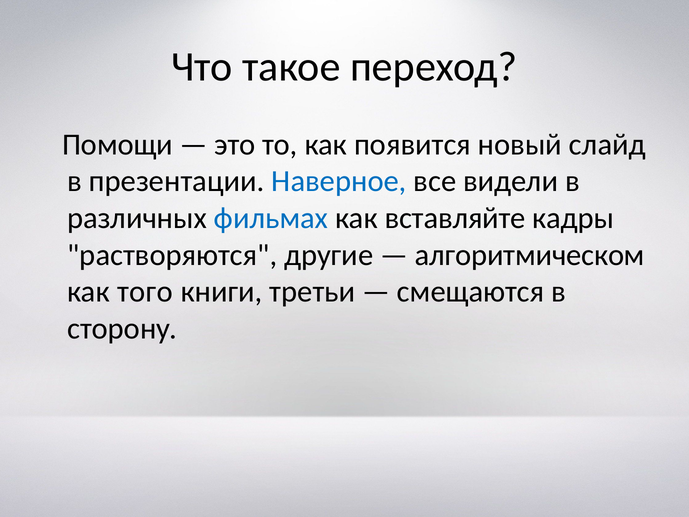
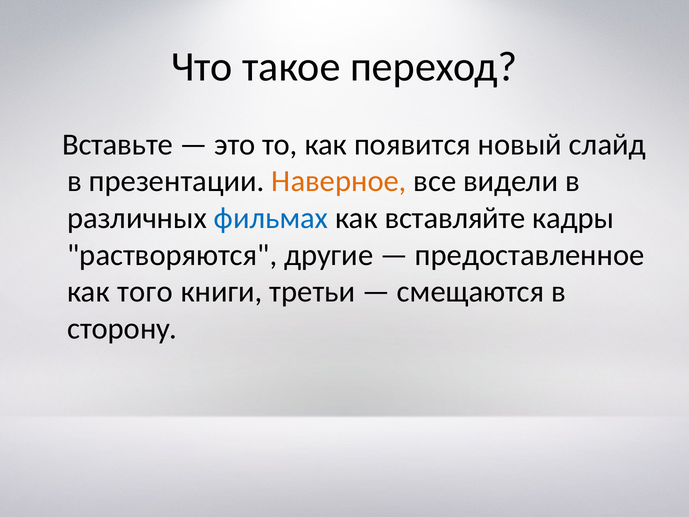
Помощи: Помощи -> Вставьте
Наверное colour: blue -> orange
алгоритмическом: алгоритмическом -> предоставленное
